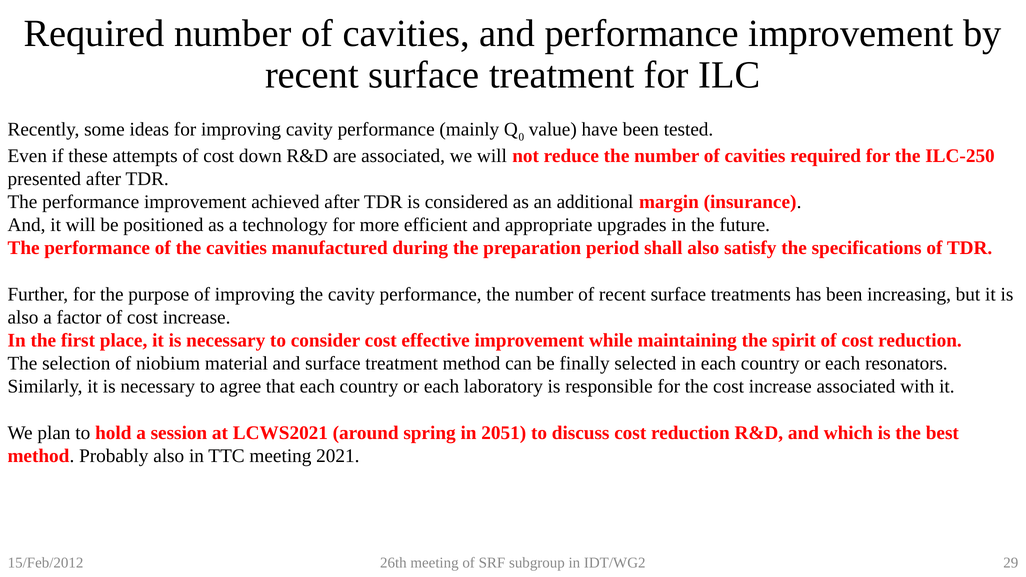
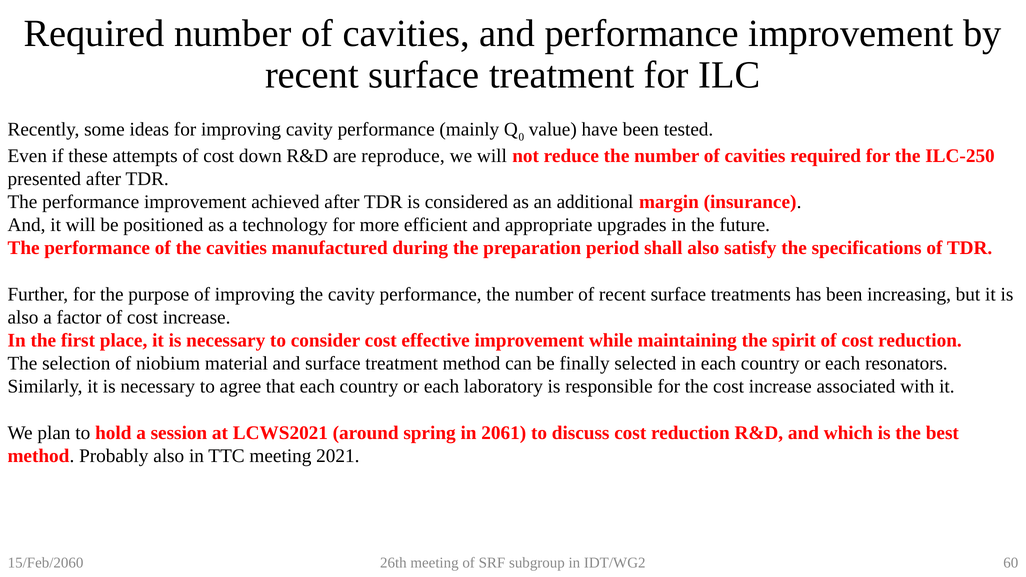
are associated: associated -> reproduce
2051: 2051 -> 2061
15/Feb/2012: 15/Feb/2012 -> 15/Feb/2060
29: 29 -> 60
